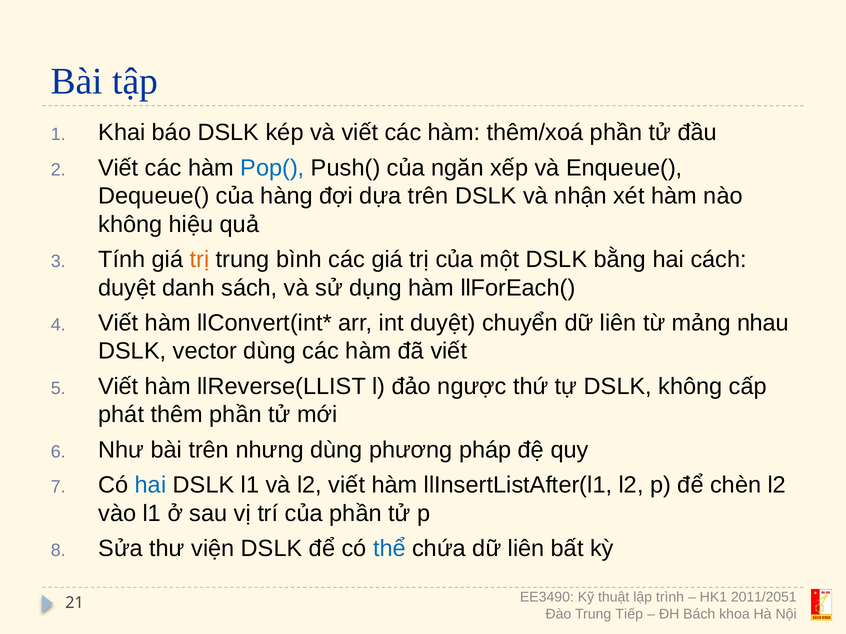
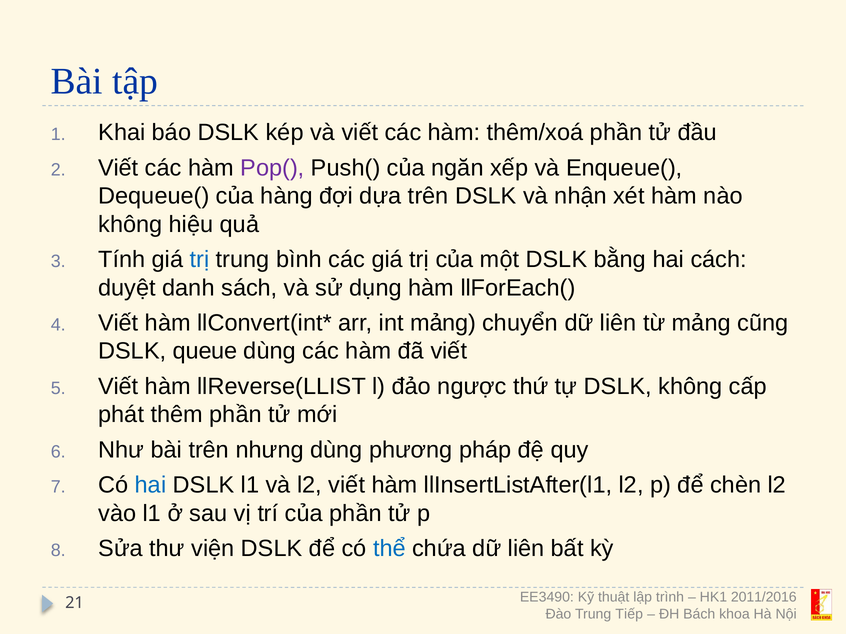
Pop( colour: blue -> purple
trị at (200, 260) colour: orange -> blue
int duyệt: duyệt -> mảng
nhau: nhau -> cũng
vector: vector -> queue
2011/2051: 2011/2051 -> 2011/2016
